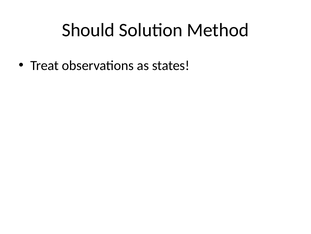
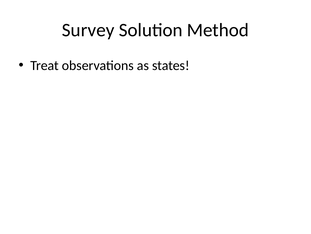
Should: Should -> Survey
